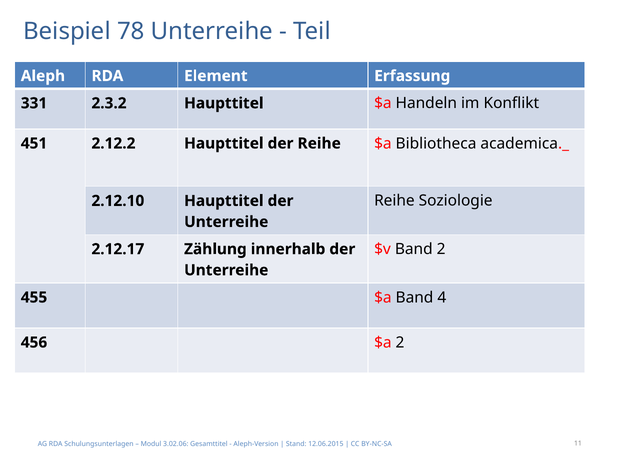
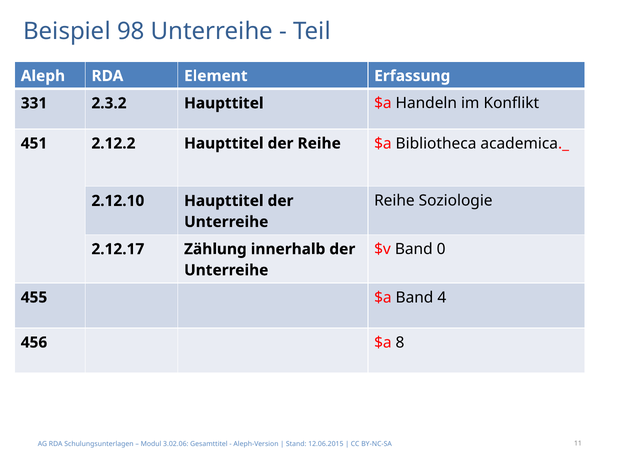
78: 78 -> 98
Band 2: 2 -> 0
$a 2: 2 -> 8
